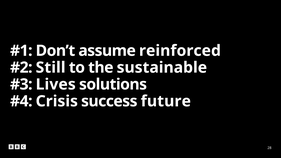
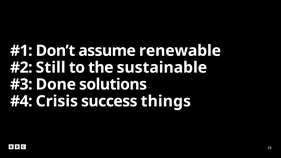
reinforced: reinforced -> renewable
Lives: Lives -> Done
future: future -> things
